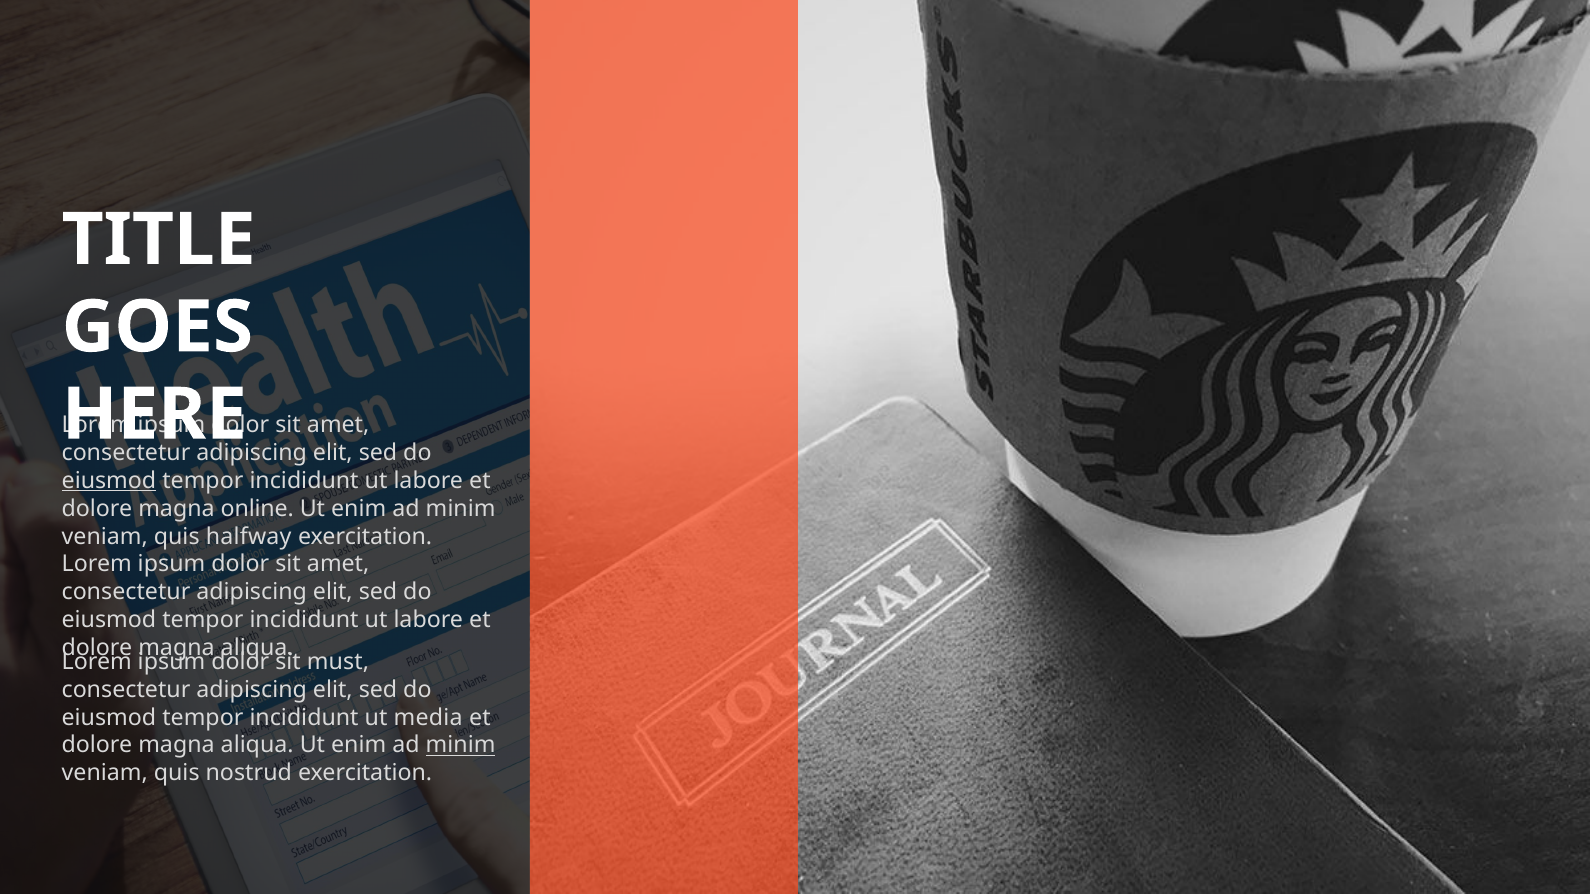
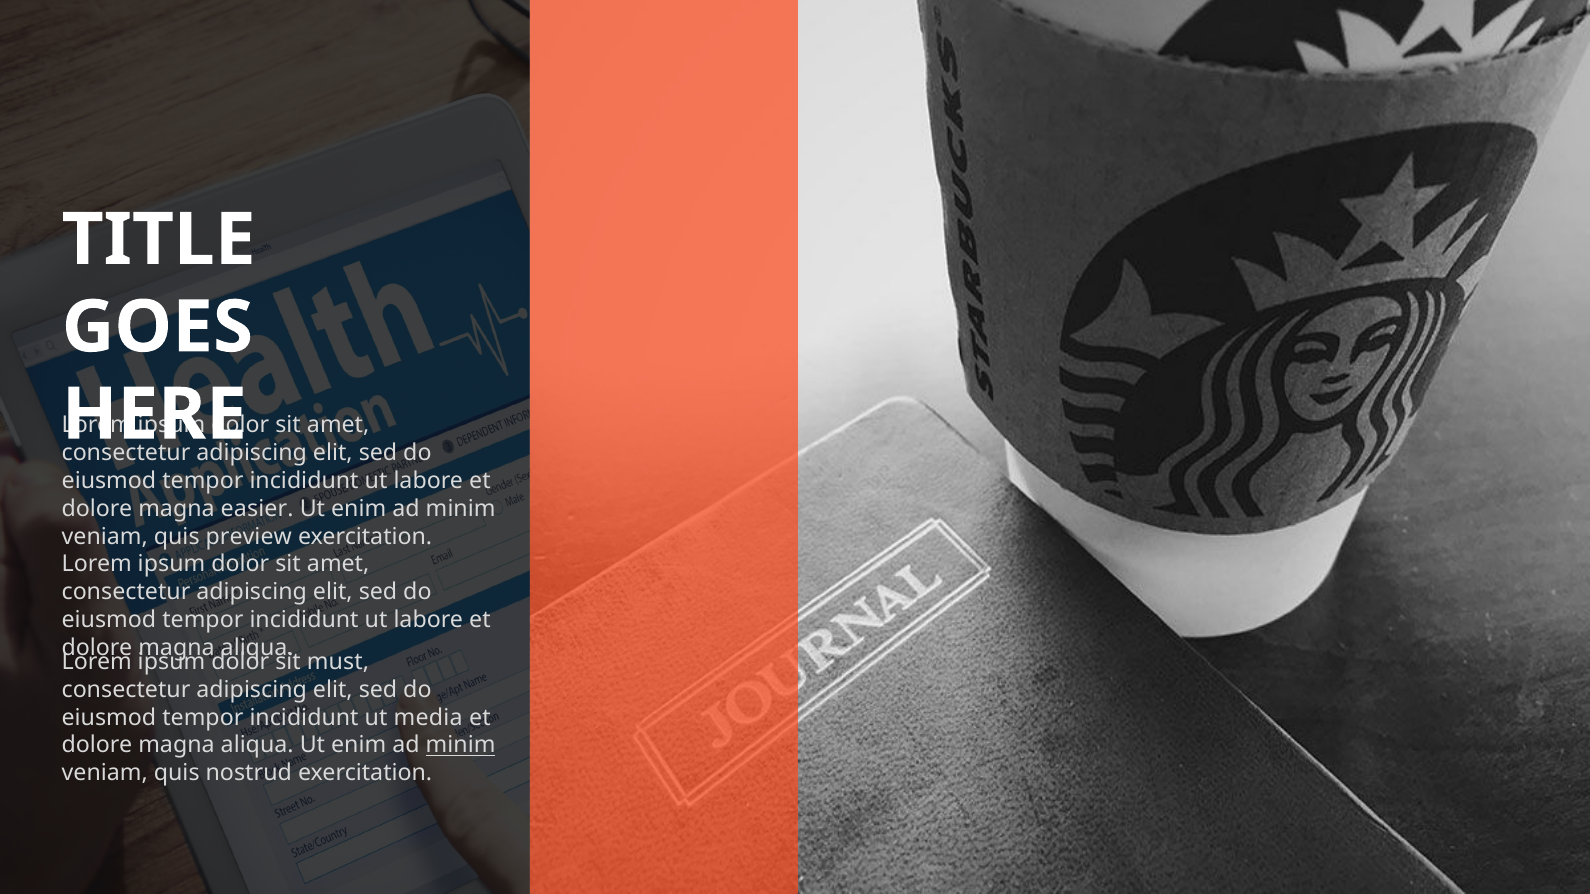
eiusmod at (109, 481) underline: present -> none
online: online -> easier
halfway: halfway -> preview
